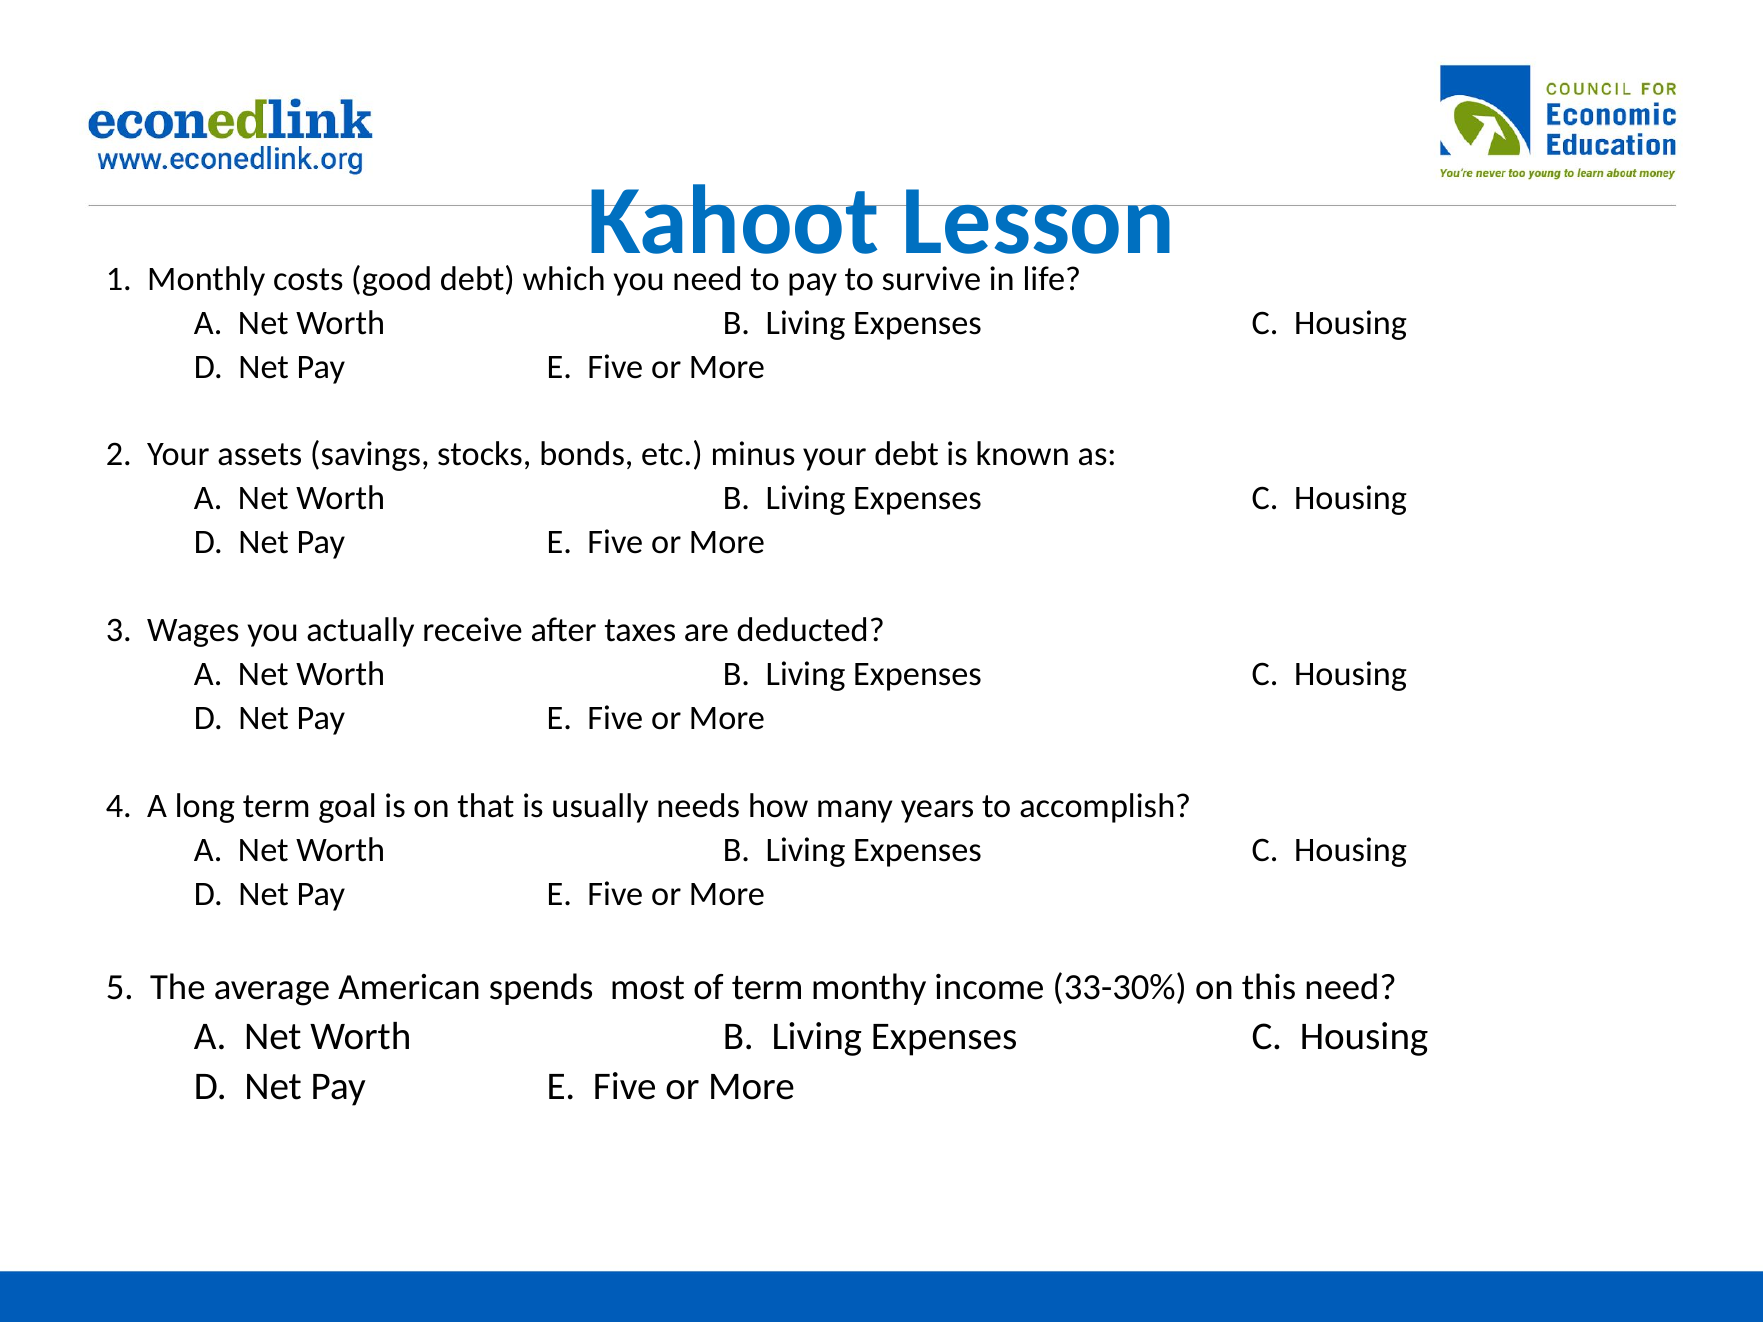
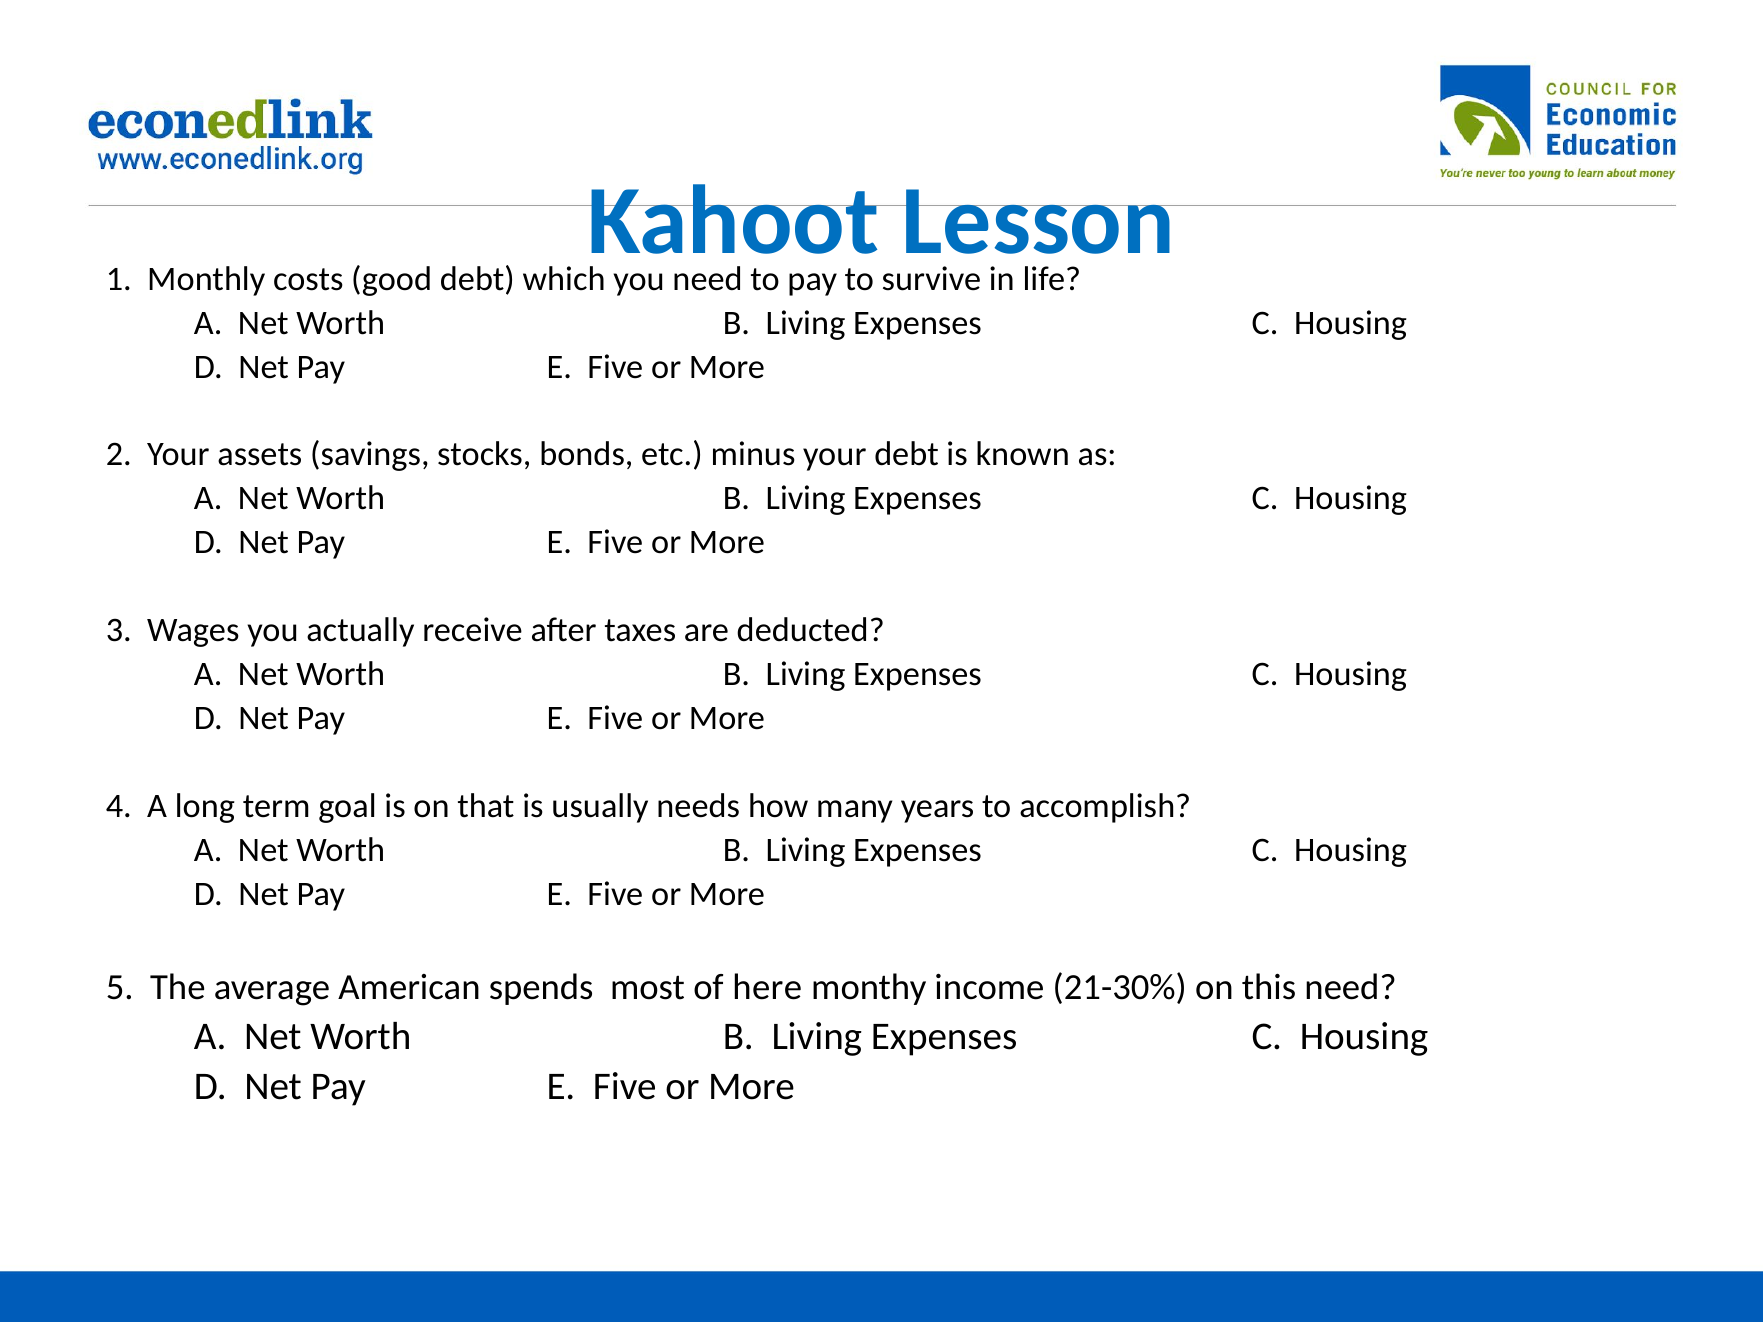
of term: term -> here
33-30%: 33-30% -> 21-30%
